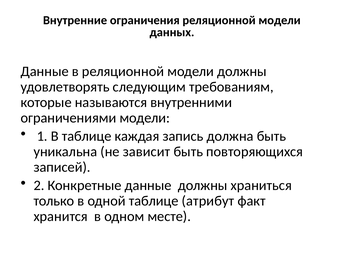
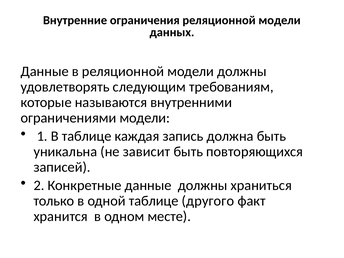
атрибут: атрибут -> другого
